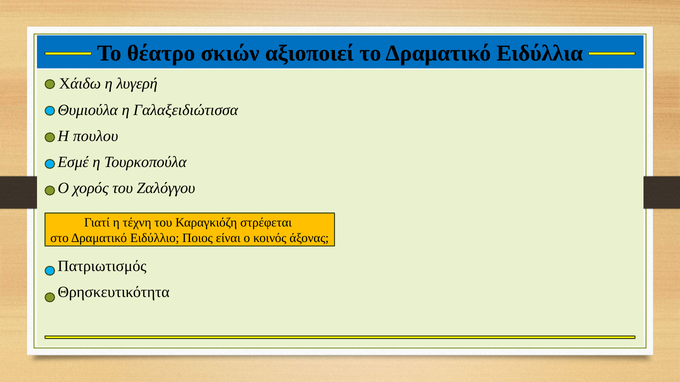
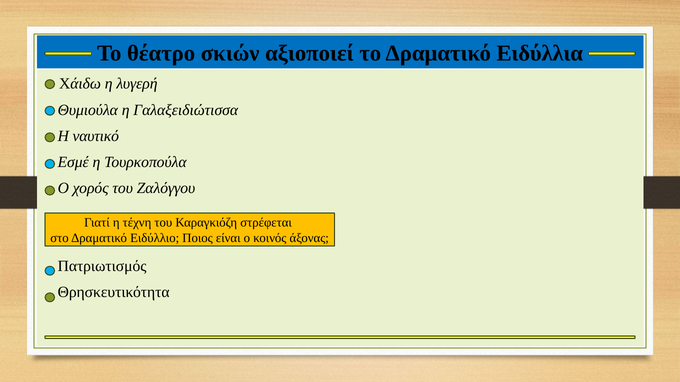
πουλου: πουλου -> ναυτικό
